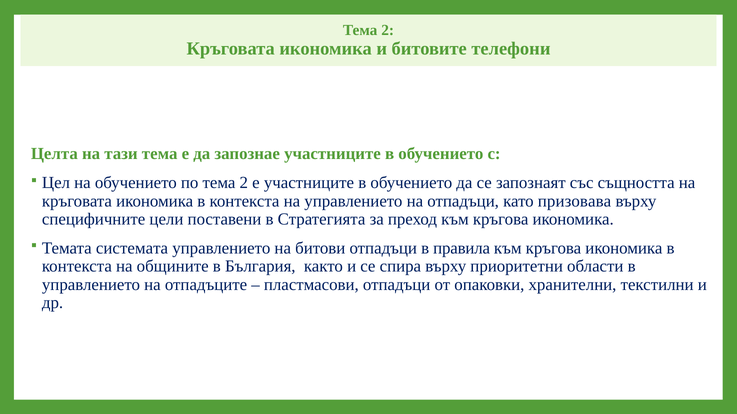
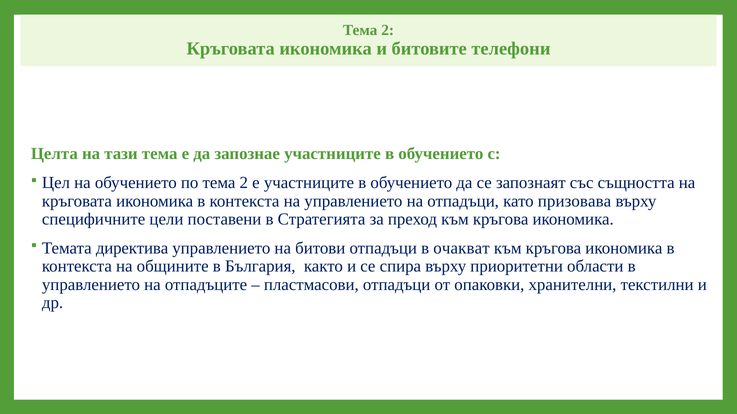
системата: системата -> директива
правила: правила -> очакват
